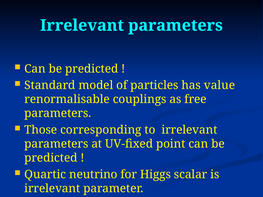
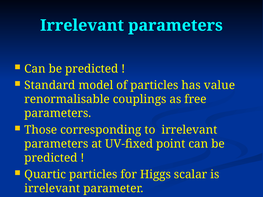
Quartic neutrino: neutrino -> particles
